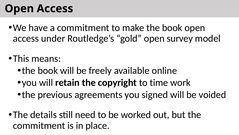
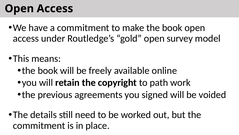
time: time -> path
